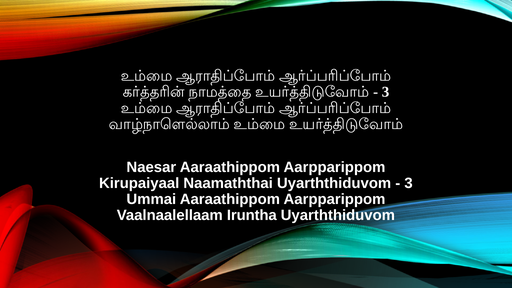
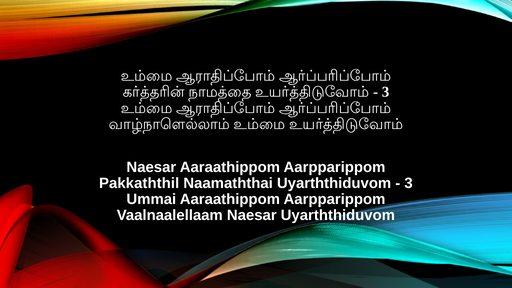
Kirupaiyaal: Kirupaiyaal -> Pakkaththil
Vaalnaalellaam Iruntha: Iruntha -> Naesar
